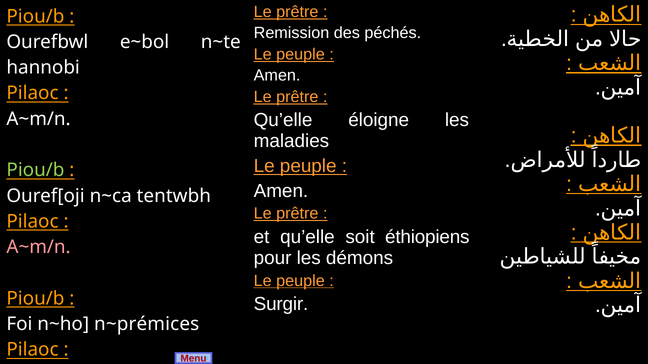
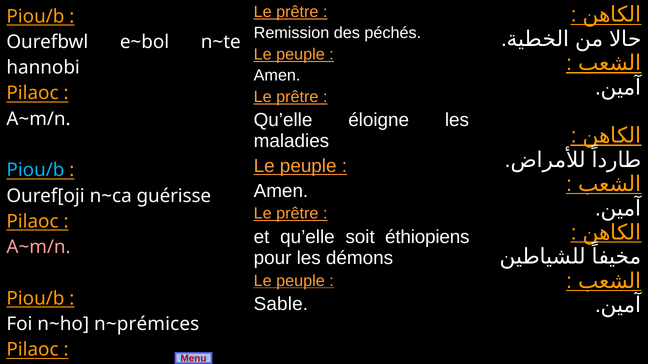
Piou/b at (35, 170) colour: light green -> light blue
tentwbh: tentwbh -> guérisse
Surgir: Surgir -> Sable
